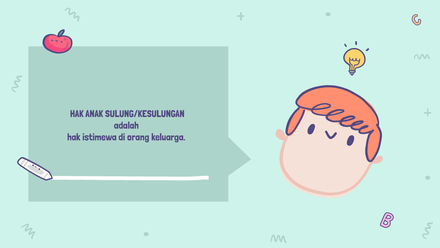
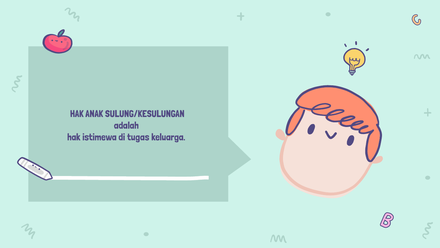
orang: orang -> tugas
